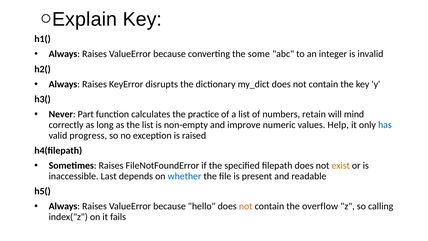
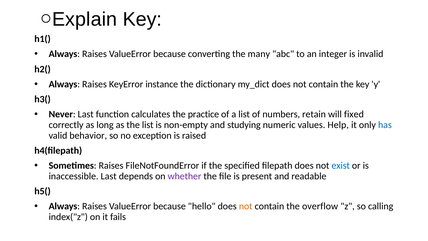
some: some -> many
disrupts: disrupts -> instance
Never Part: Part -> Last
mind: mind -> fixed
improve: improve -> studying
progress: progress -> behavior
exist colour: orange -> blue
whether colour: blue -> purple
